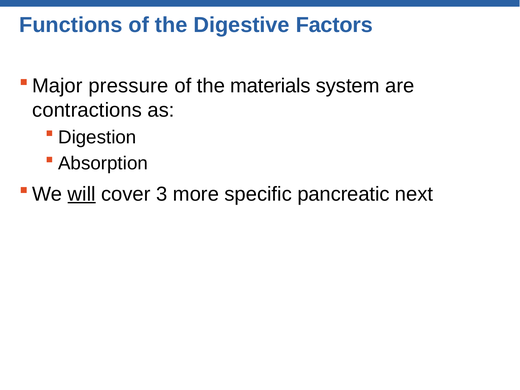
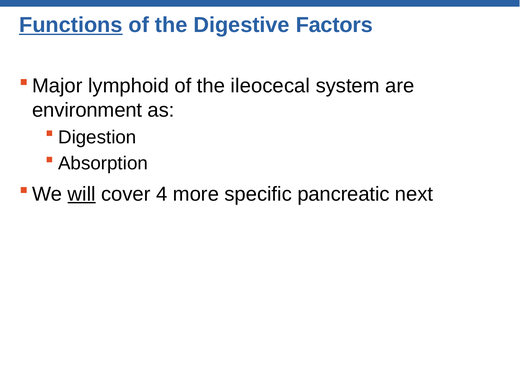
Functions underline: none -> present
pressure: pressure -> lymphoid
materials: materials -> ileocecal
contractions: contractions -> environment
3: 3 -> 4
